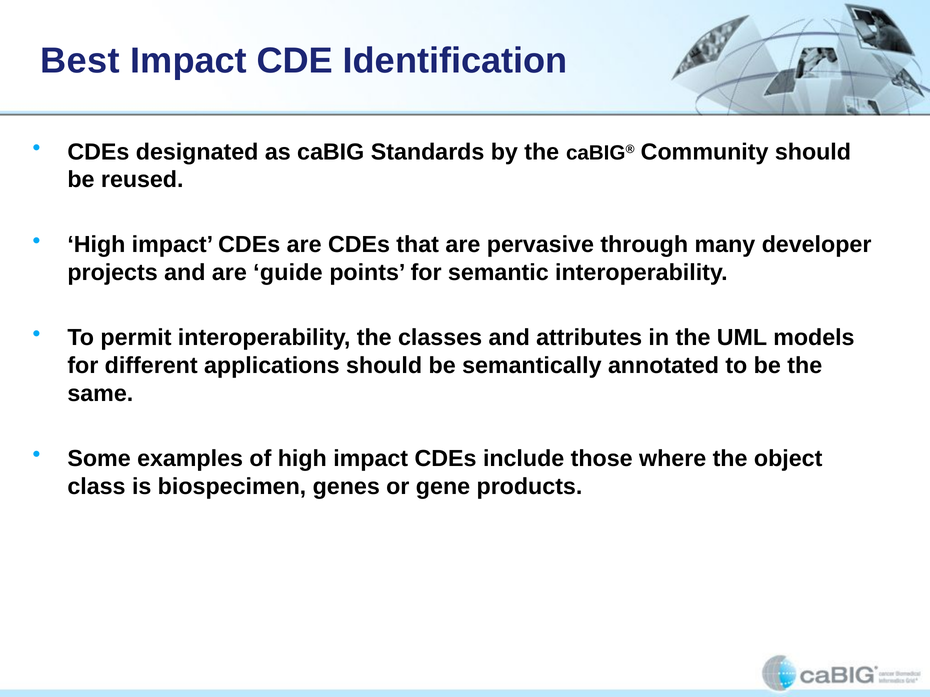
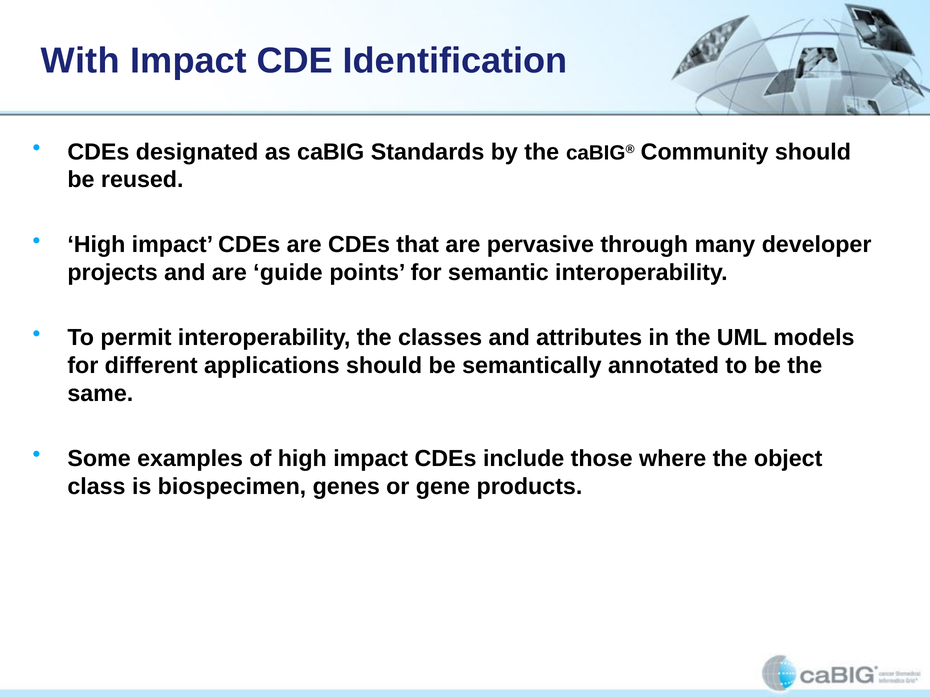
Best: Best -> With
